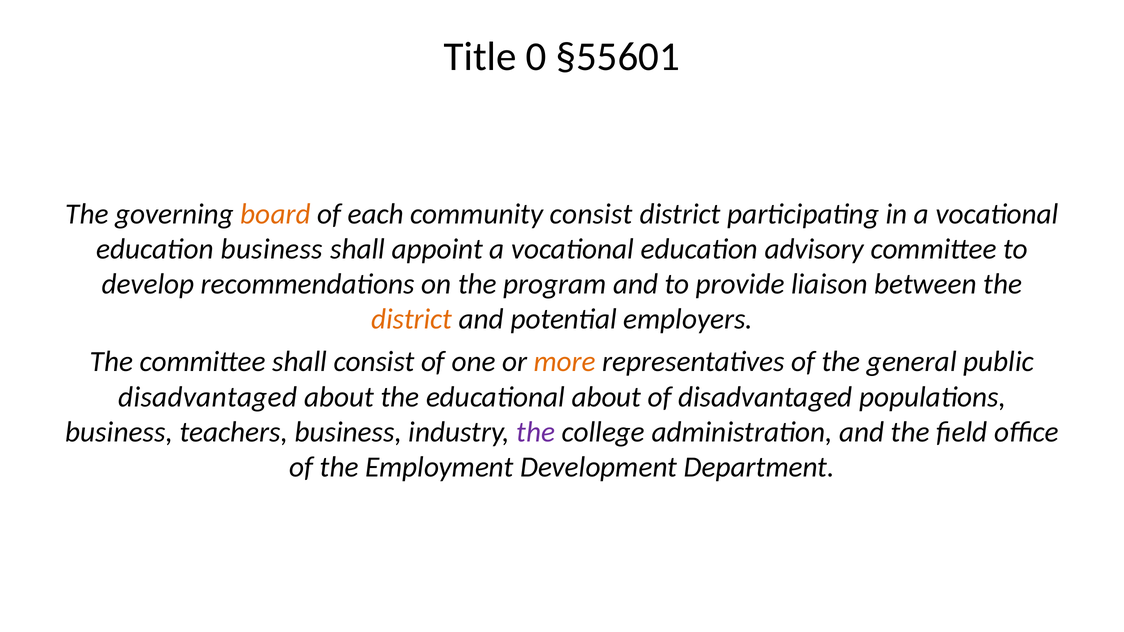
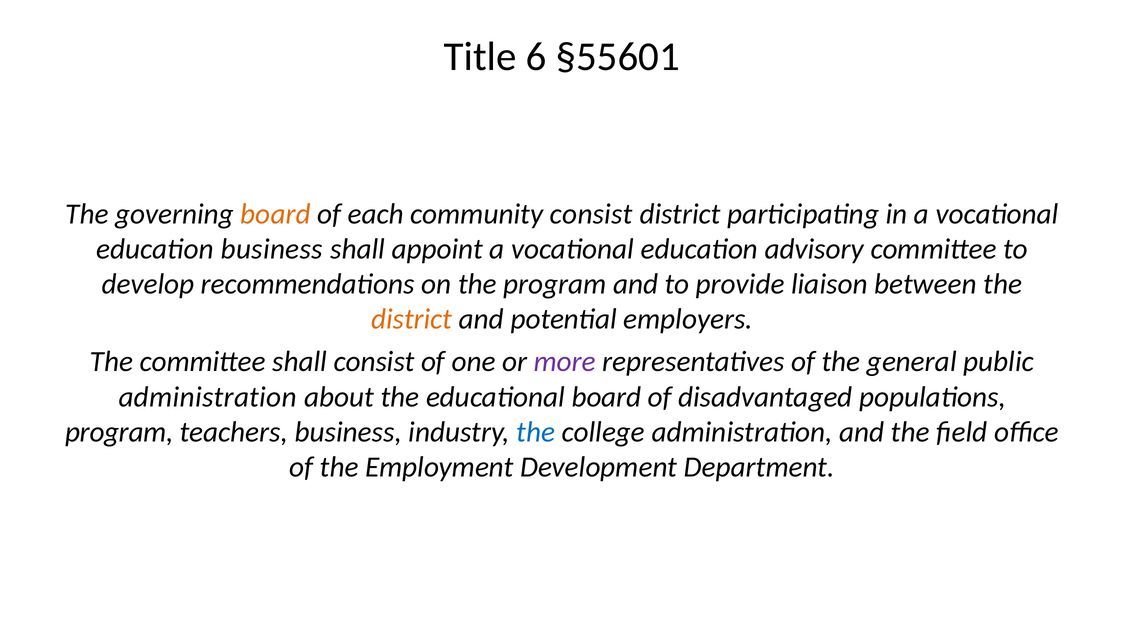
0: 0 -> 6
more colour: orange -> purple
disadvantaged at (208, 397): disadvantaged -> administration
educational about: about -> board
business at (119, 432): business -> program
the at (536, 432) colour: purple -> blue
